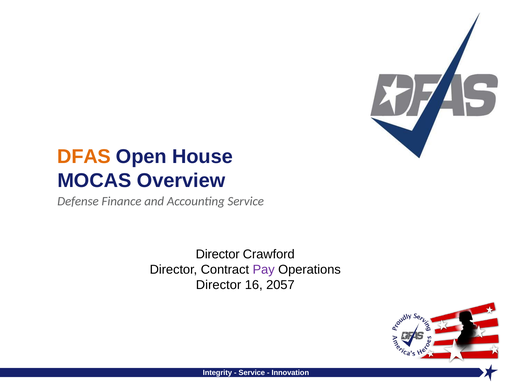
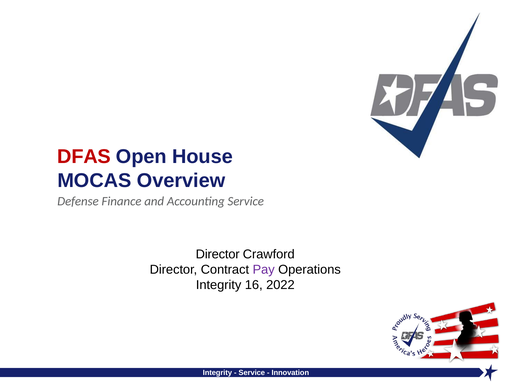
DFAS colour: orange -> red
Director at (219, 285): Director -> Integrity
2057: 2057 -> 2022
